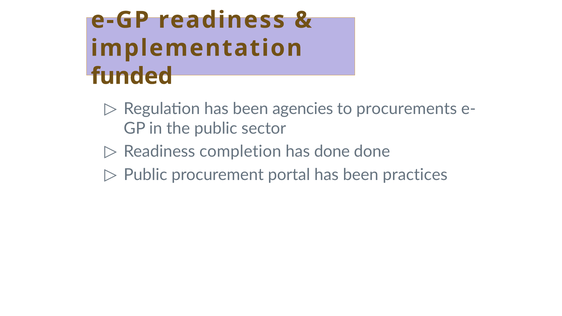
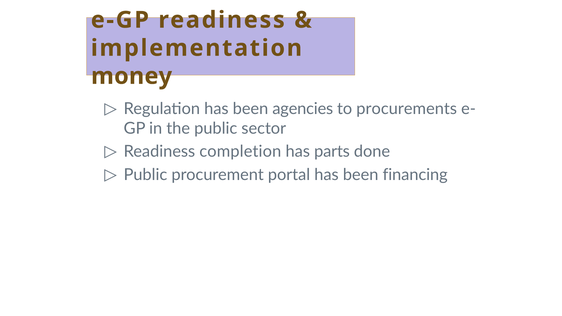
funded: funded -> money
has done: done -> parts
practices: practices -> financing
